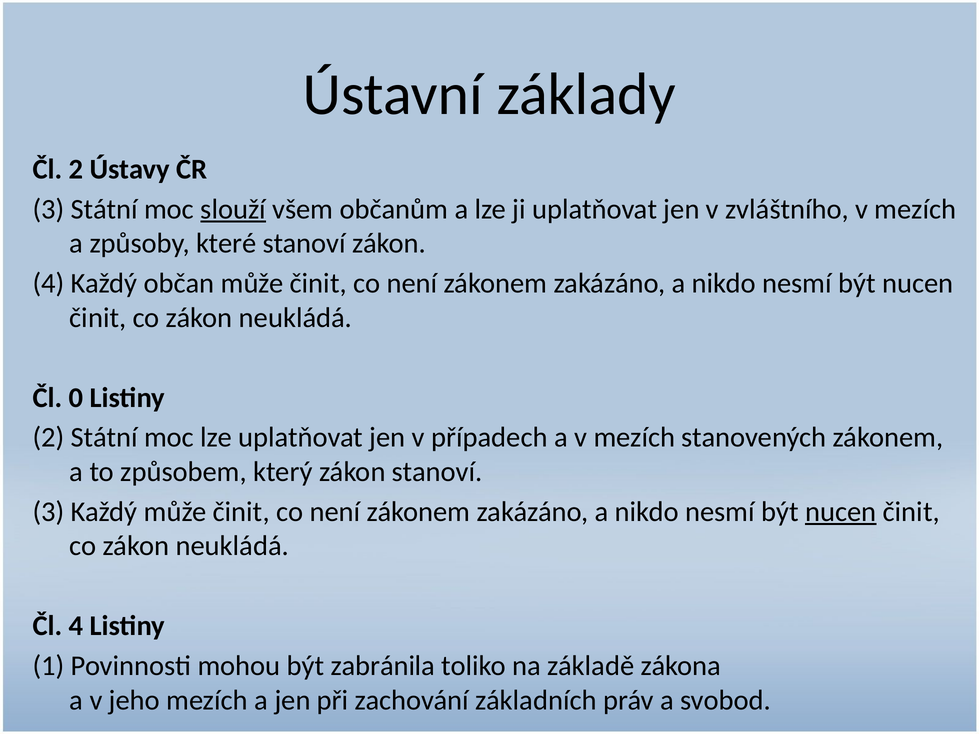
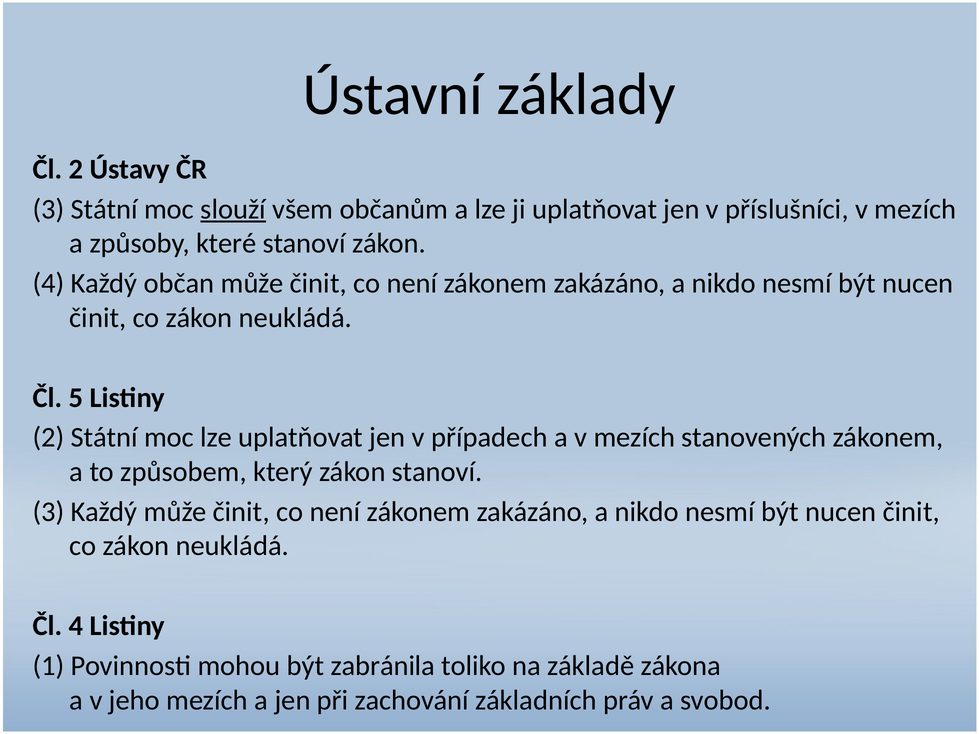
zvláštního: zvláštního -> příslušníci
0: 0 -> 5
nucen at (841, 512) underline: present -> none
